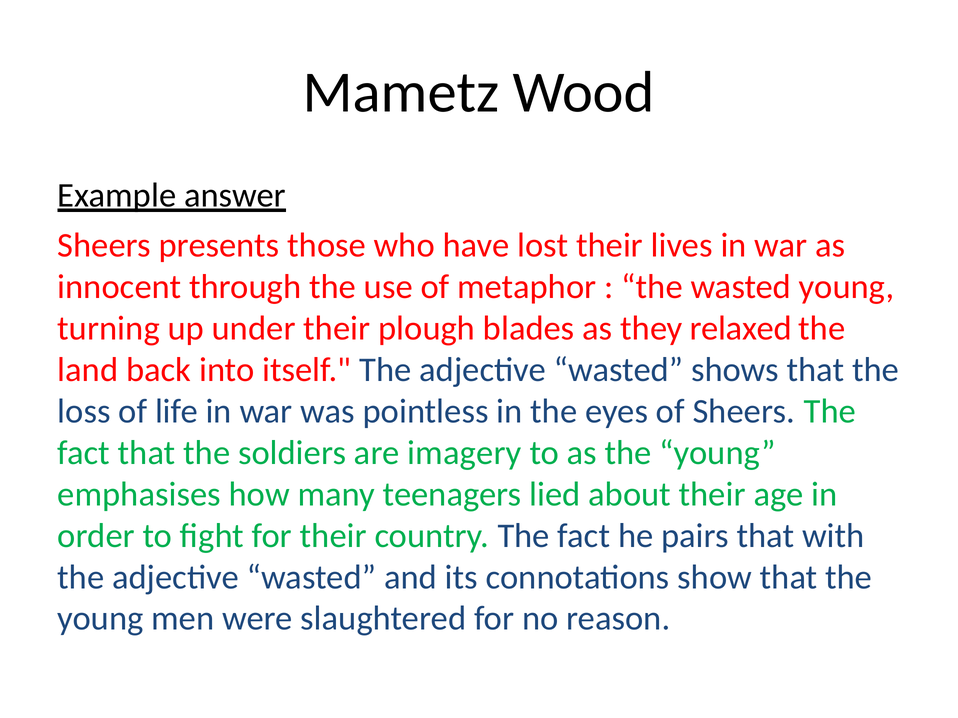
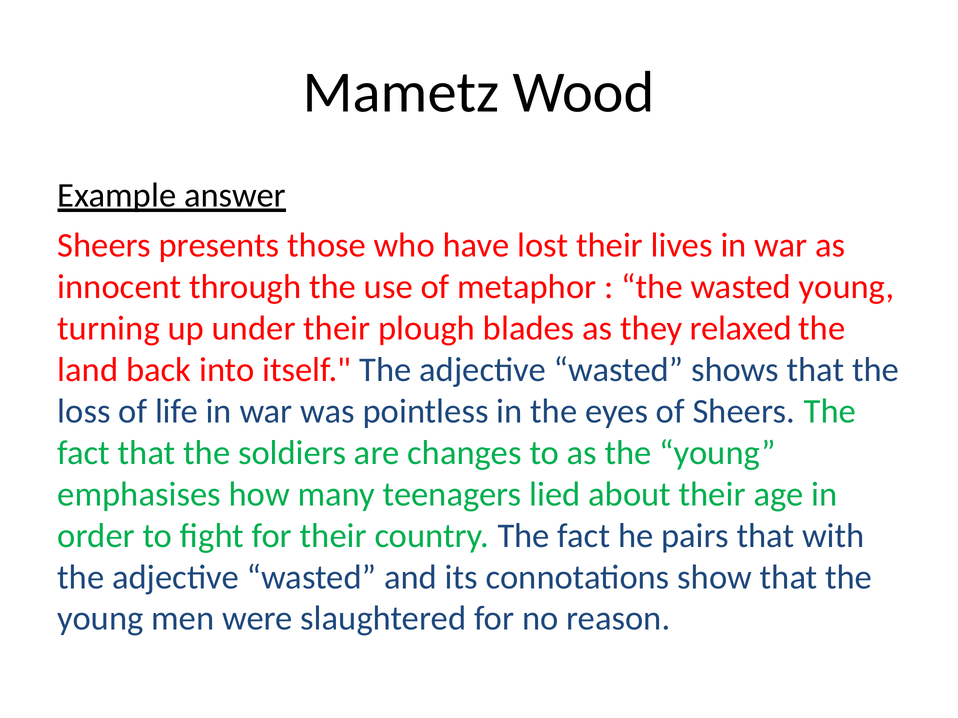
imagery: imagery -> changes
